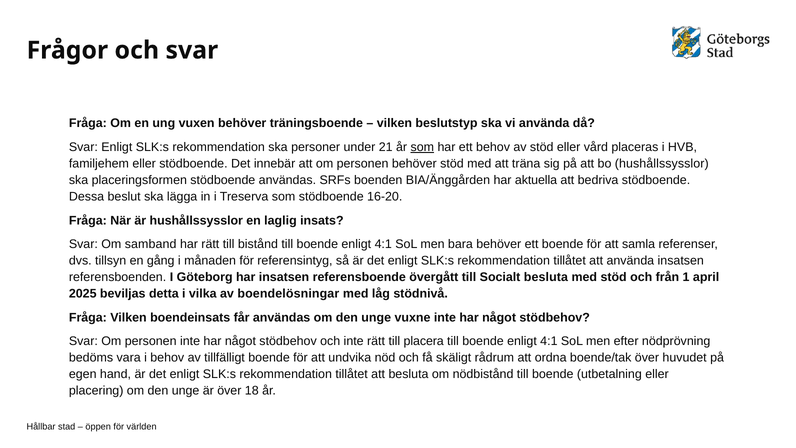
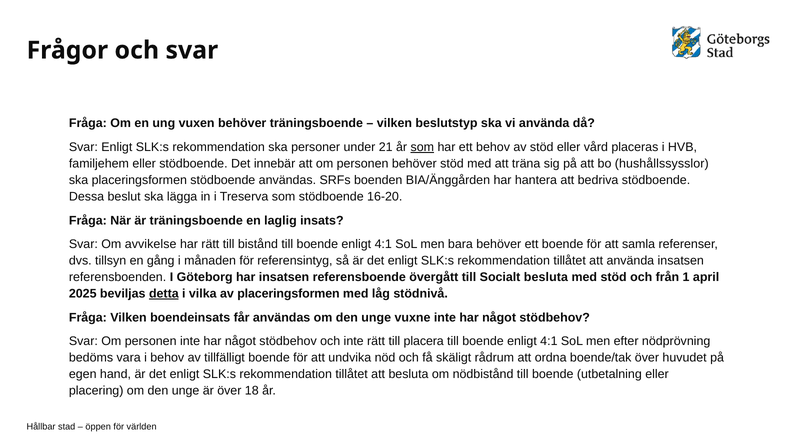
aktuella: aktuella -> hantera
är hushållssysslor: hushållssysslor -> träningsboende
samband: samband -> avvikelse
detta underline: none -> present
av boendelösningar: boendelösningar -> placeringsformen
